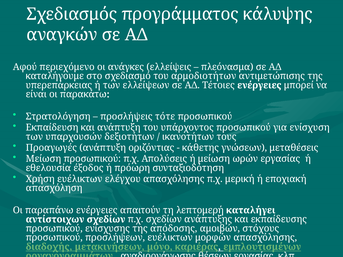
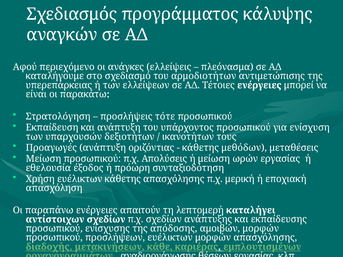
γνώσεων: γνώσεων -> μεθόδων
ευέλικτων ελέγχου: ελέγχου -> κάθετης
αμοιβών στόχους: στόχους -> μορφών
μόνο: μόνο -> κάθε
